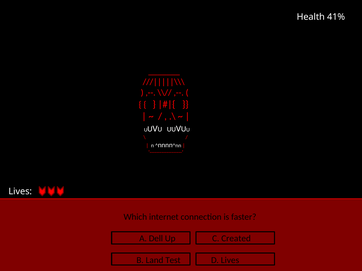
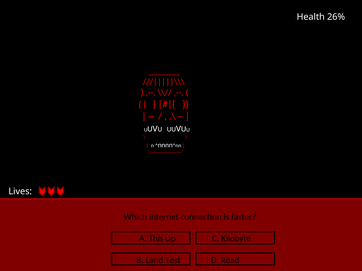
41%: 41% -> 26%
Dell: Dell -> This
Created: Created -> Kilobyte
D Lives: Lives -> Read
